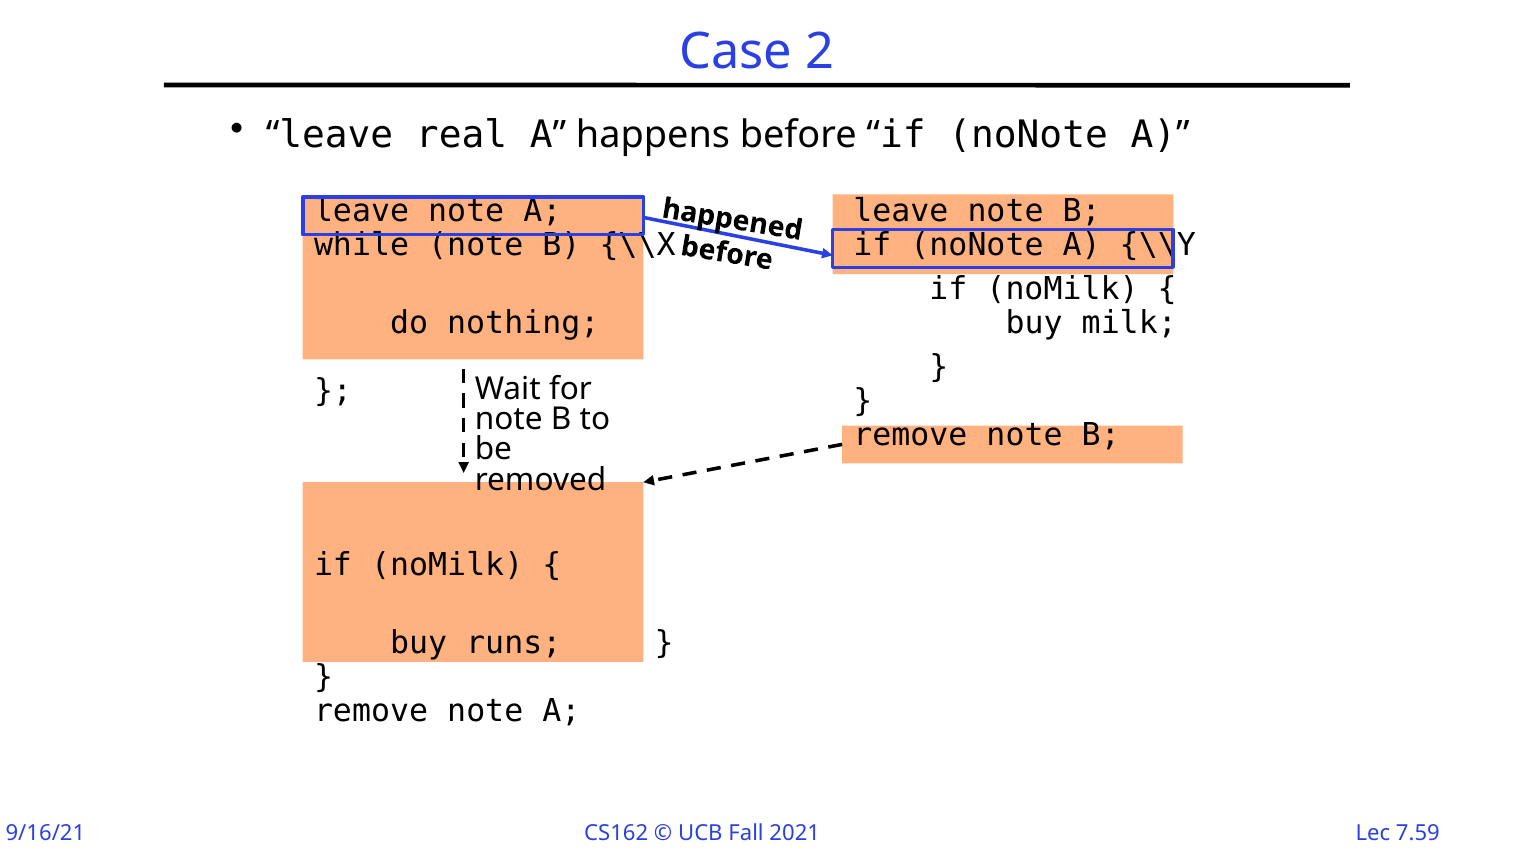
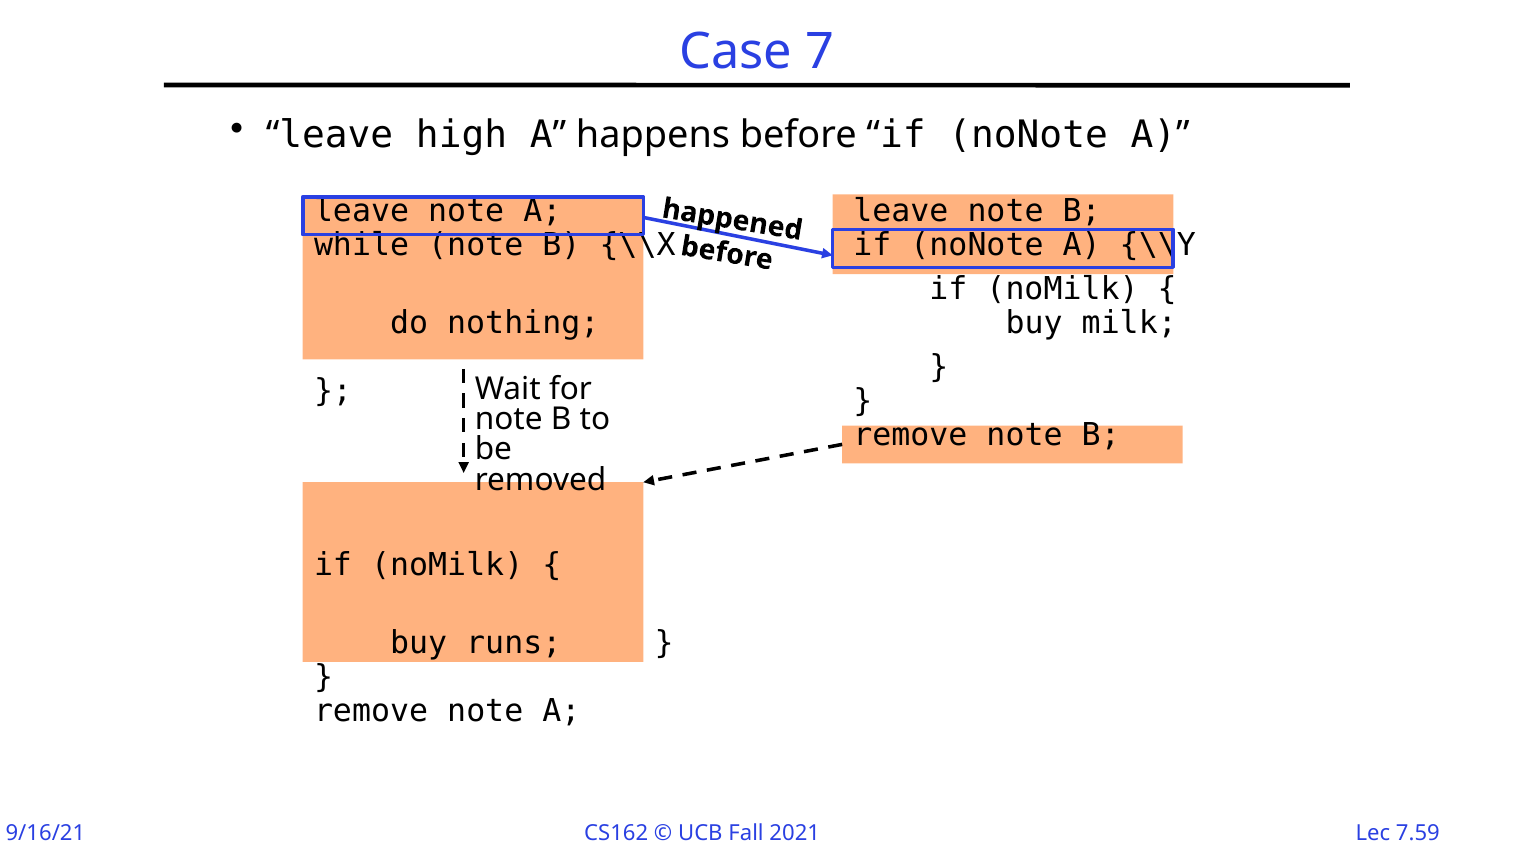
2: 2 -> 7
real: real -> high
